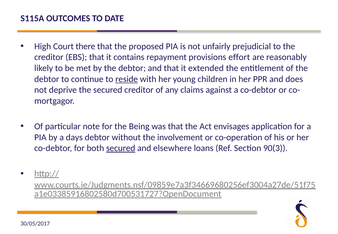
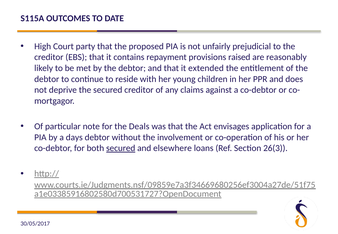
there: there -> party
effort: effort -> raised
reside underline: present -> none
Being: Being -> Deals
90(3: 90(3 -> 26(3
